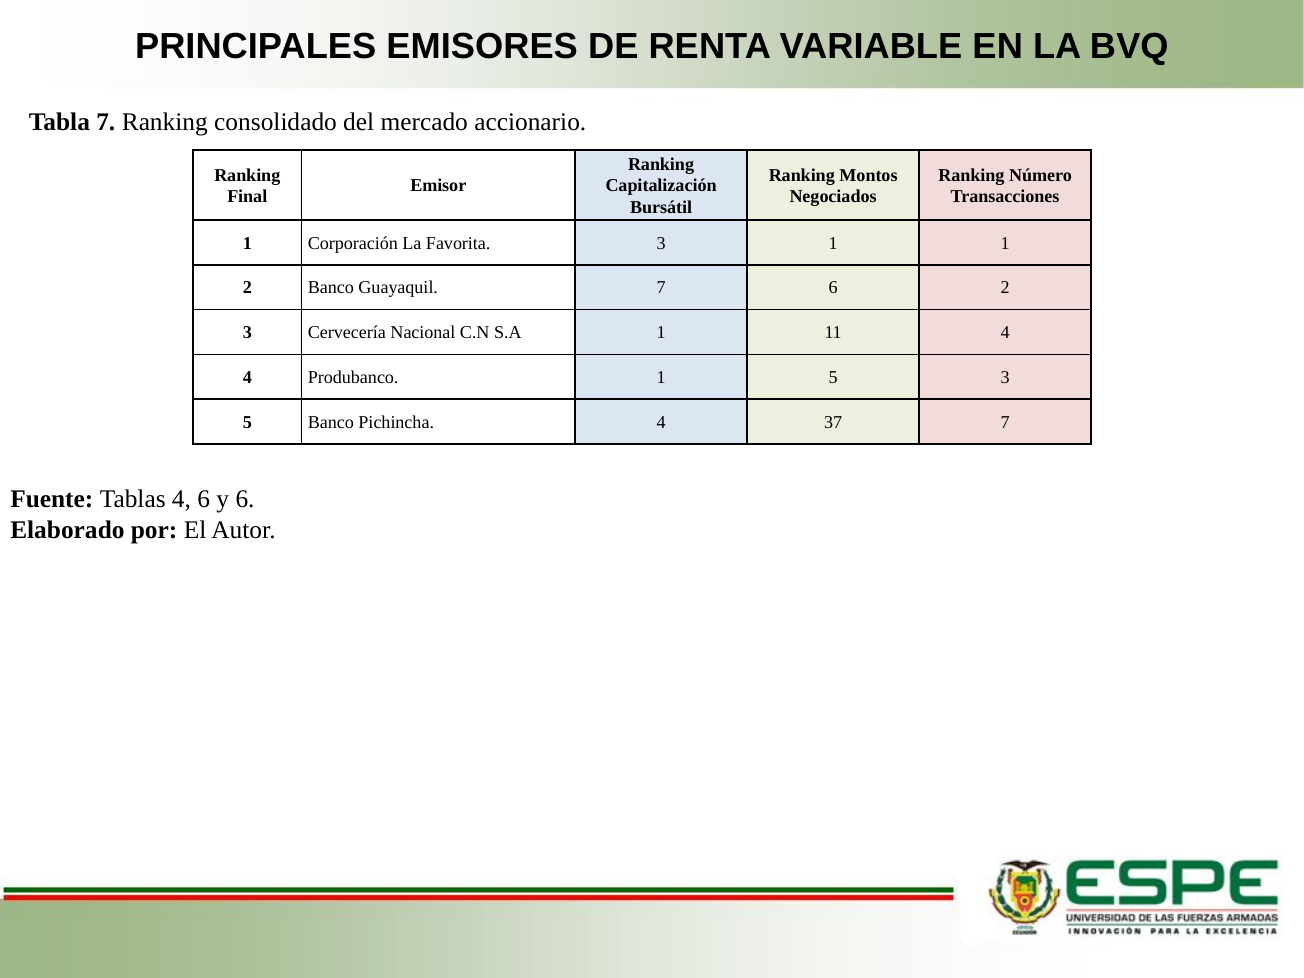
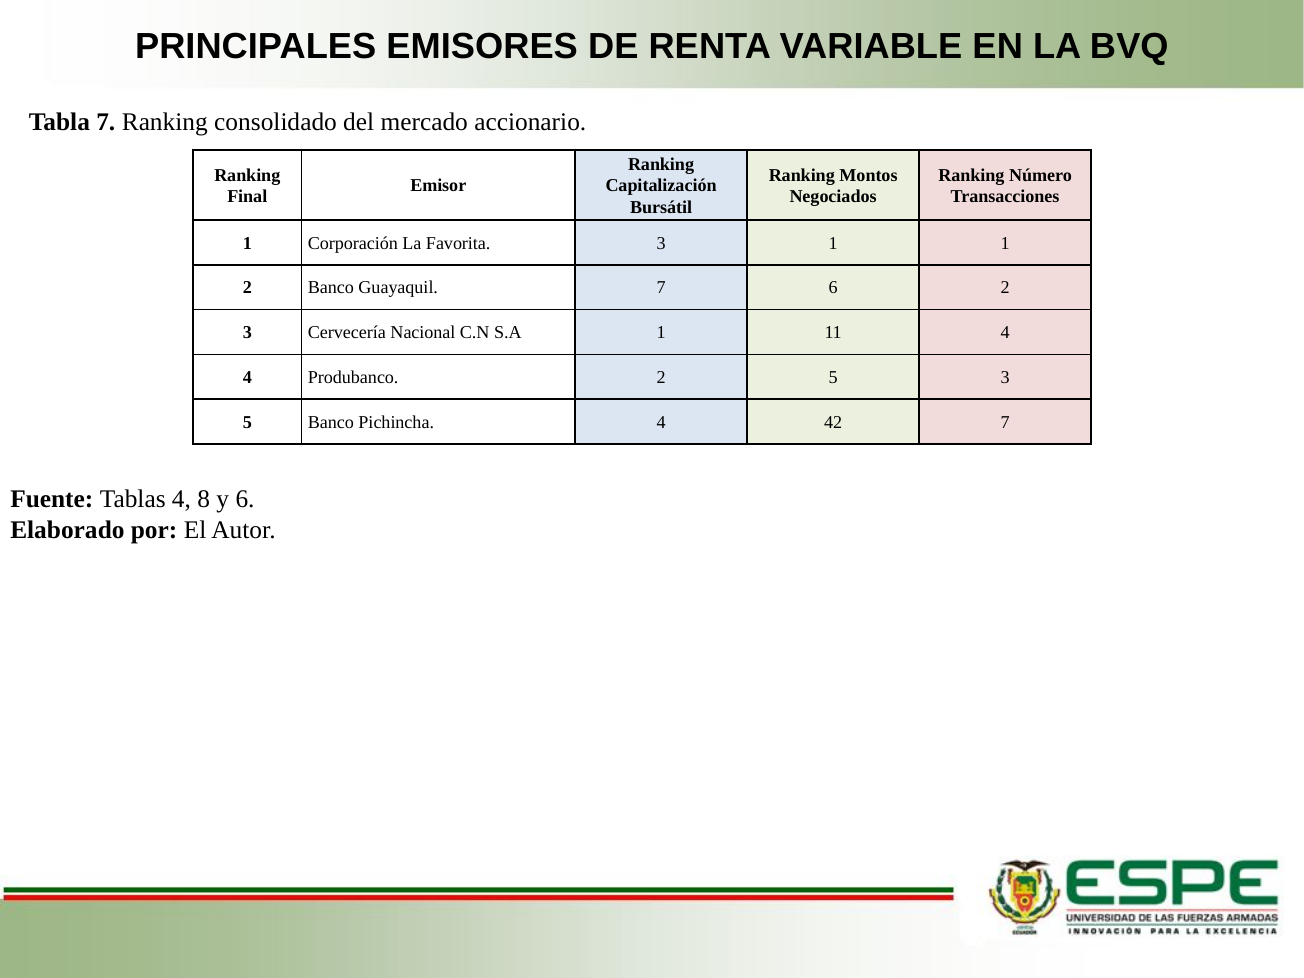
Produbanco 1: 1 -> 2
37: 37 -> 42
4 6: 6 -> 8
